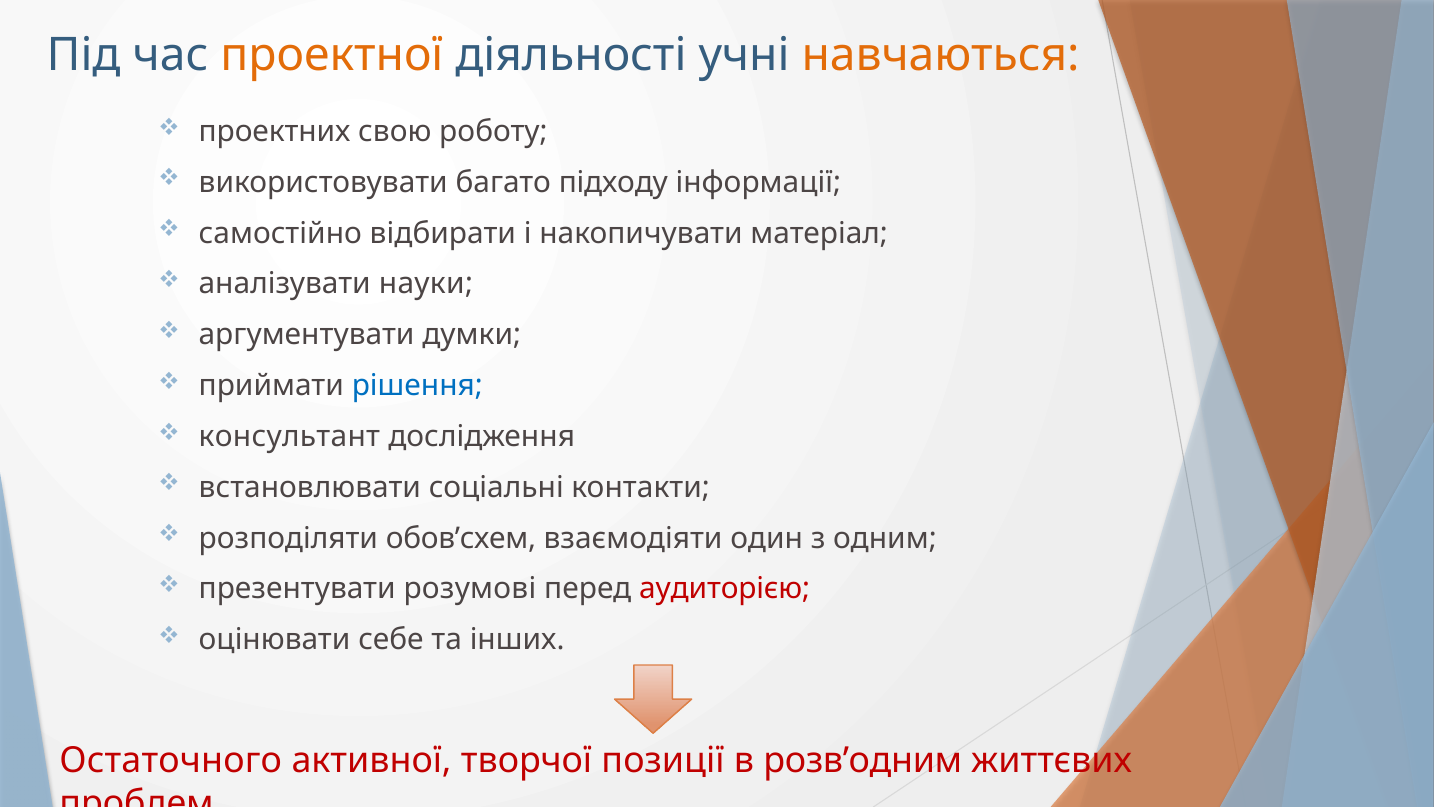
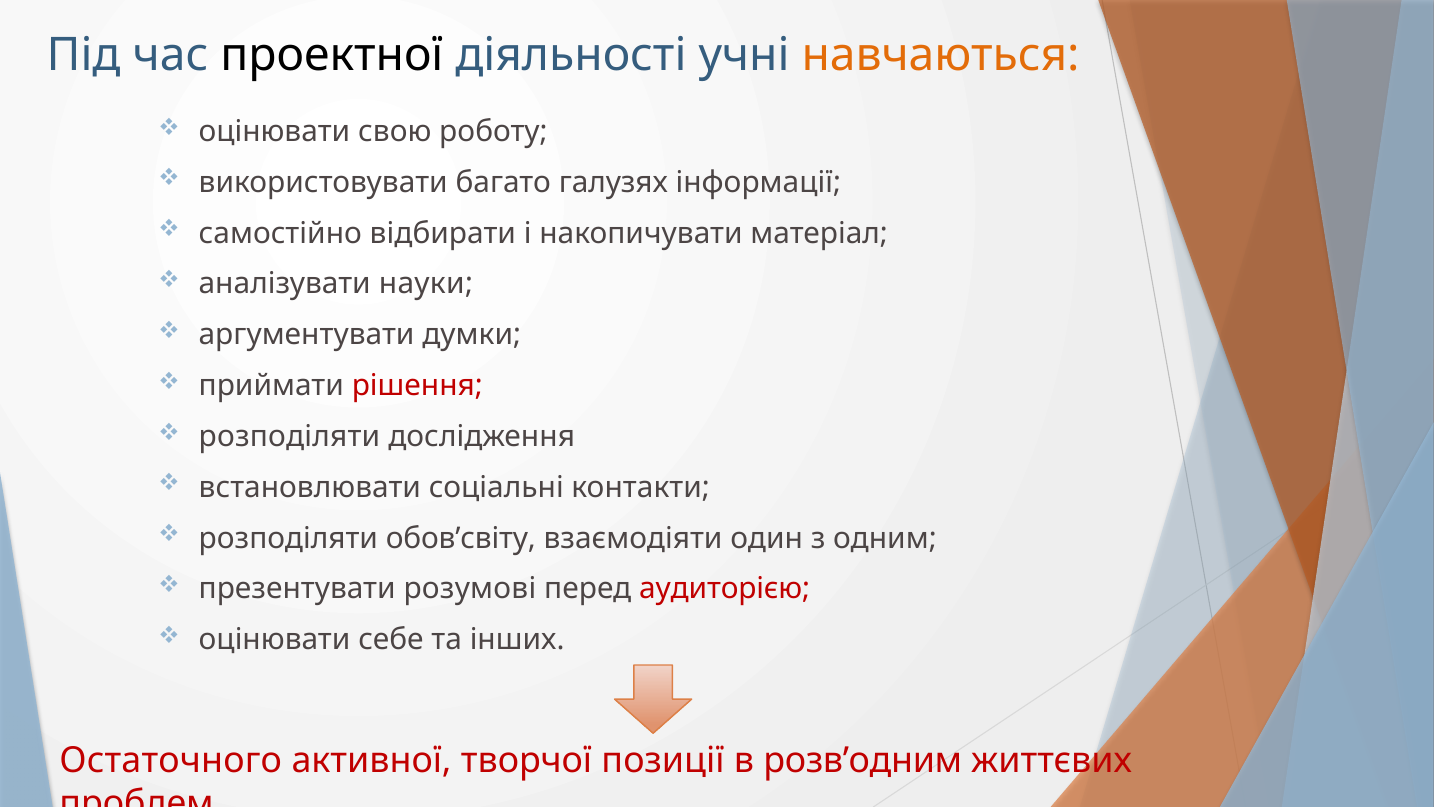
проектної colour: orange -> black
проектних at (275, 132): проектних -> оцінювати
підходу: підходу -> галузях
рішення colour: blue -> red
консультант at (289, 436): консультант -> розподіляти
обов’схем: обов’схем -> обов’світу
